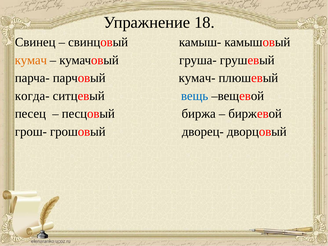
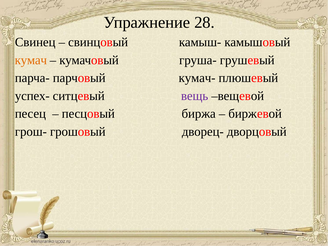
18: 18 -> 28
когда-: когда- -> успех-
вещь colour: blue -> purple
